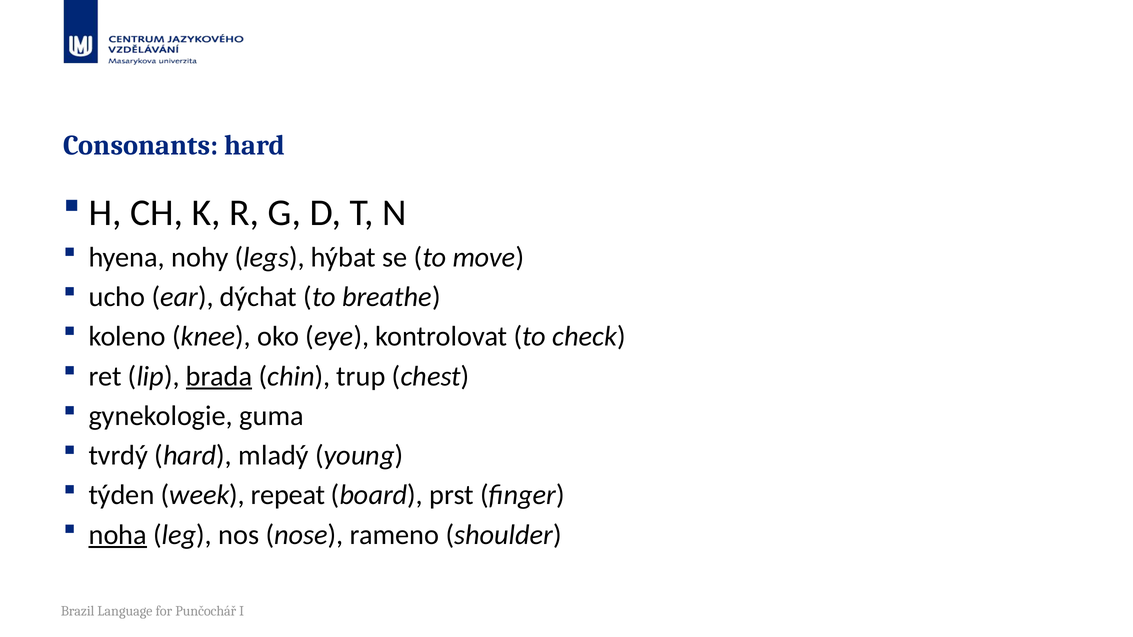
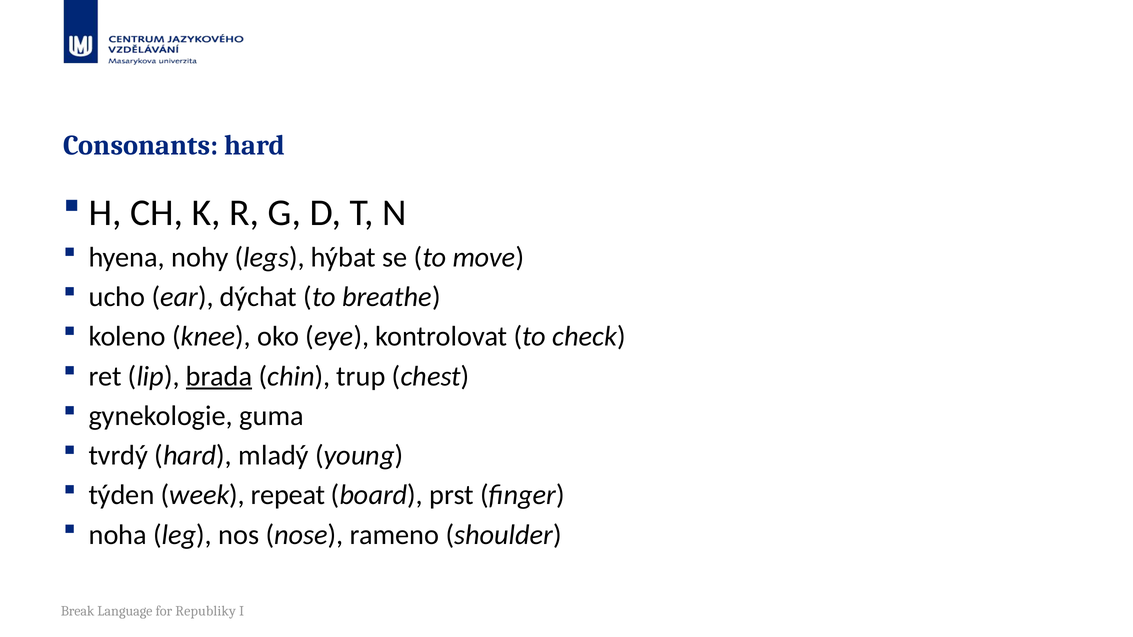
noha underline: present -> none
Brazil: Brazil -> Break
Punčochář: Punčochář -> Republiky
